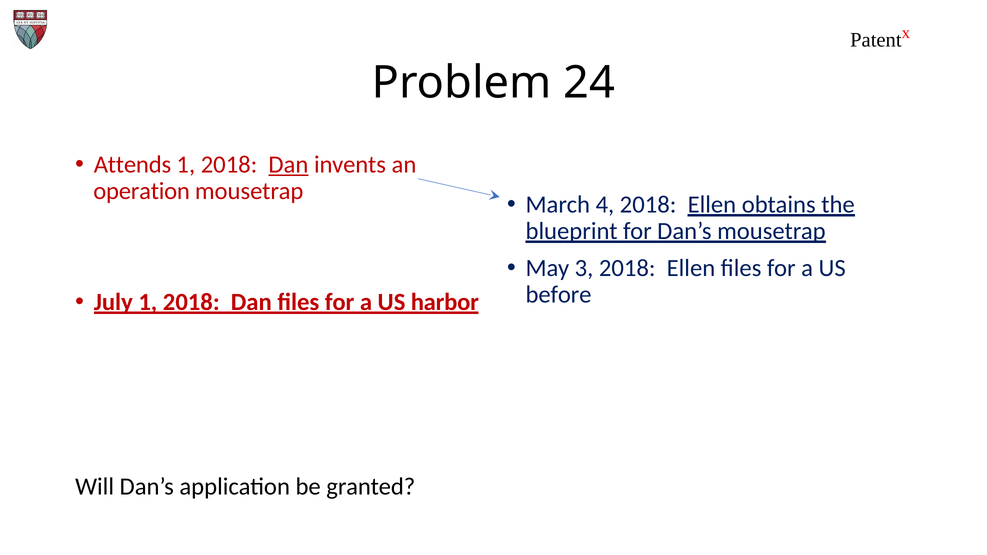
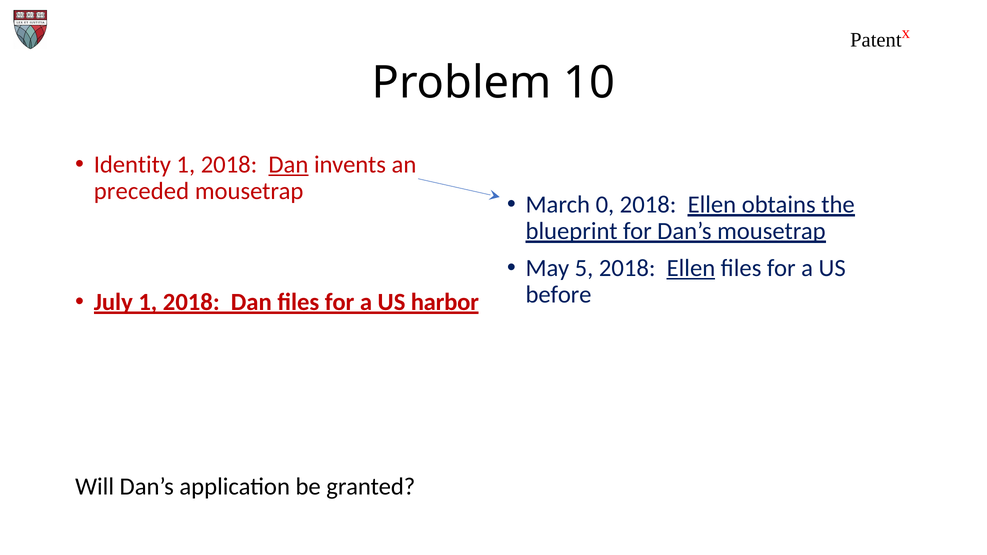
24: 24 -> 10
Attends: Attends -> Identity
operation: operation -> preceded
4: 4 -> 0
3: 3 -> 5
Ellen at (691, 268) underline: none -> present
